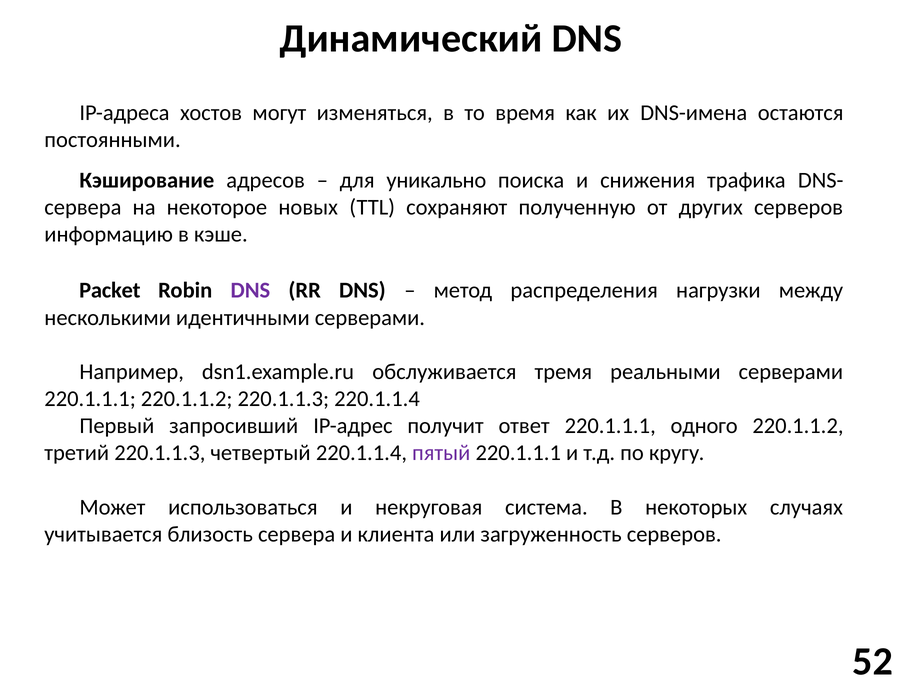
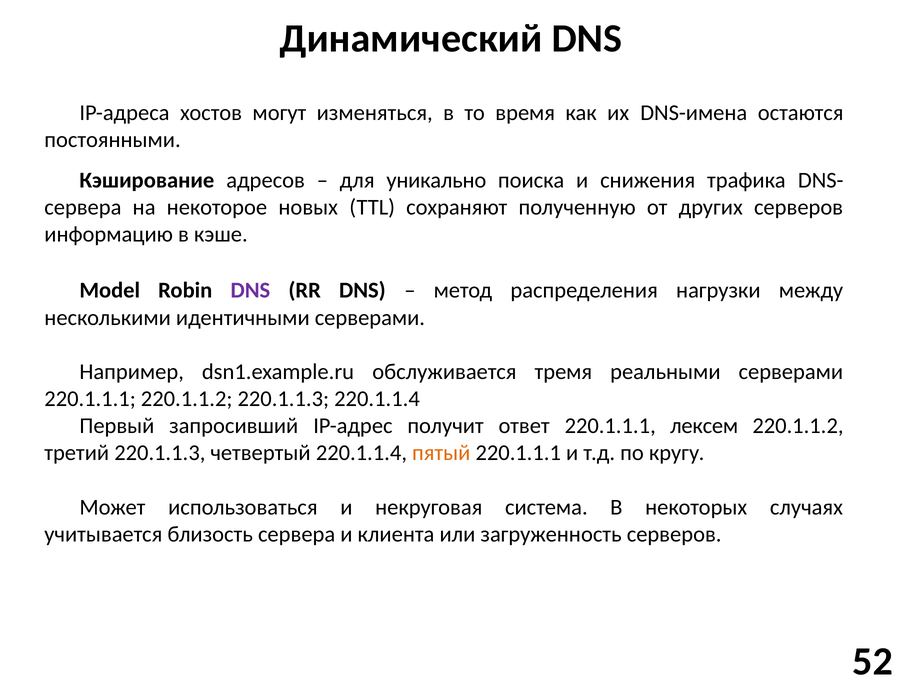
Packet: Packet -> Model
одного: одного -> лексем
пятый colour: purple -> orange
